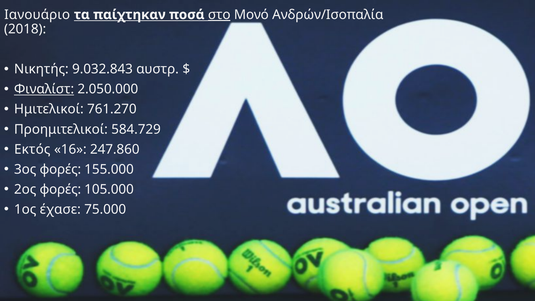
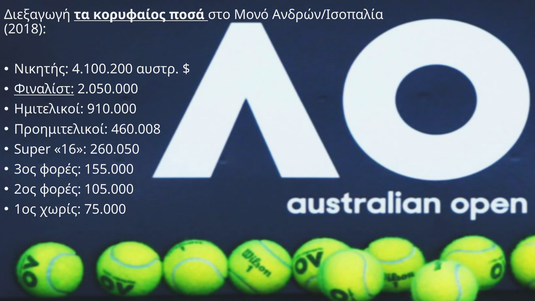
Ιανουάριο: Ιανουάριο -> Διεξαγωγή
παίχτηκαν: παίχτηκαν -> κορυφαίος
στο underline: present -> none
9.032.843: 9.032.843 -> 4.100.200
761.270: 761.270 -> 910.000
584.729: 584.729 -> 460.008
Εκτός: Εκτός -> Super
247.860: 247.860 -> 260.050
έχασε: έχασε -> χωρίς
